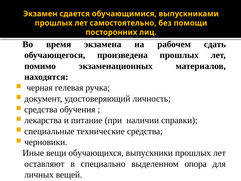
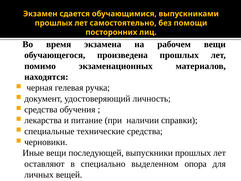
рабочем сдать: сдать -> вещи
обучающихся: обучающихся -> последующей
